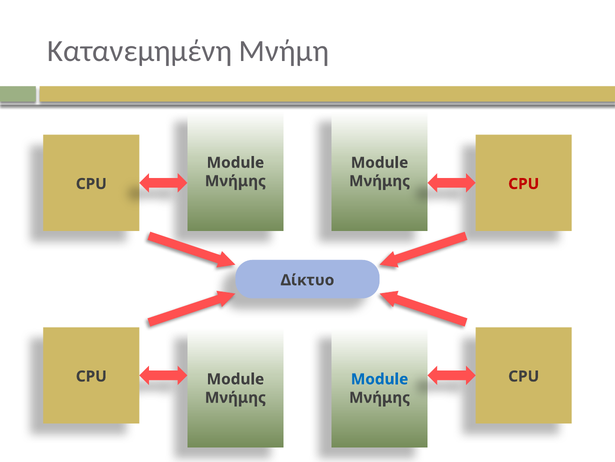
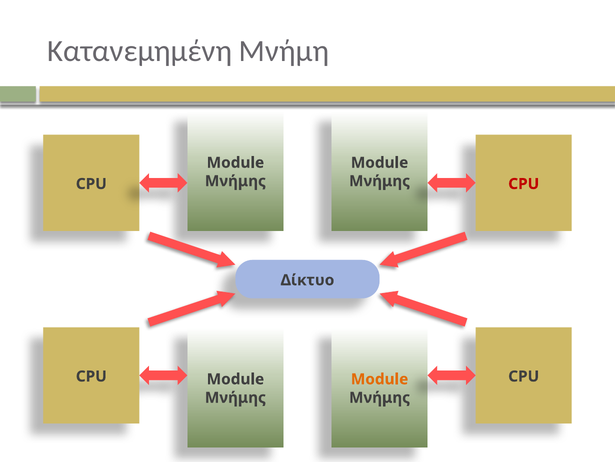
Module at (380, 379) colour: blue -> orange
